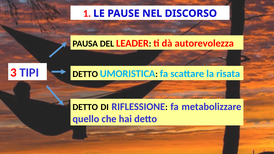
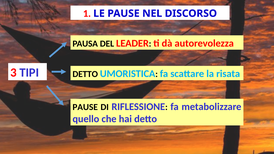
DETTO at (85, 107): DETTO -> PAUSE
